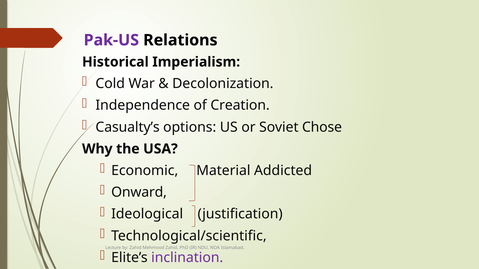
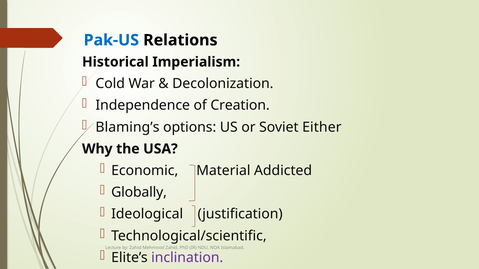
Pak-US colour: purple -> blue
Casualty’s: Casualty’s -> Blaming’s
Chose: Chose -> Either
Onward: Onward -> Globally
